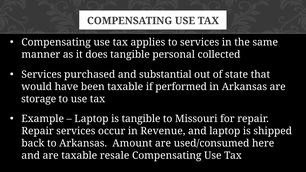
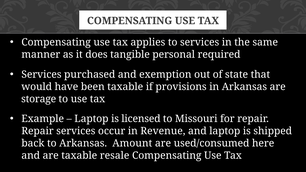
collected: collected -> required
substantial: substantial -> exemption
performed: performed -> provisions
is tangible: tangible -> licensed
